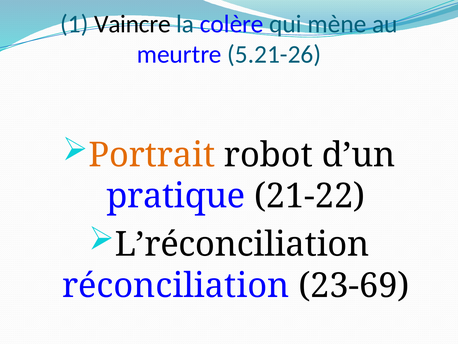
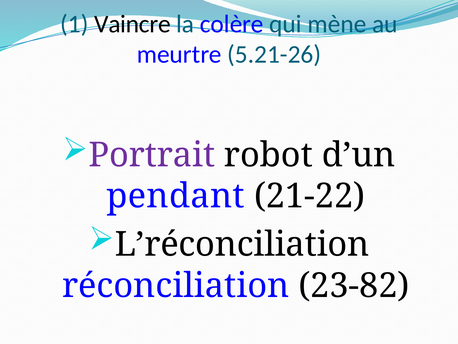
Portrait colour: orange -> purple
pratique: pratique -> pendant
23-69: 23-69 -> 23-82
